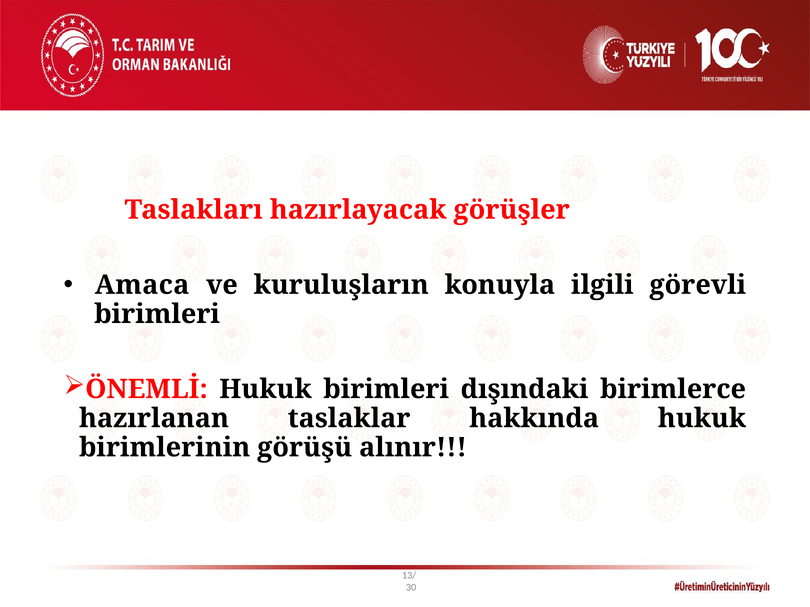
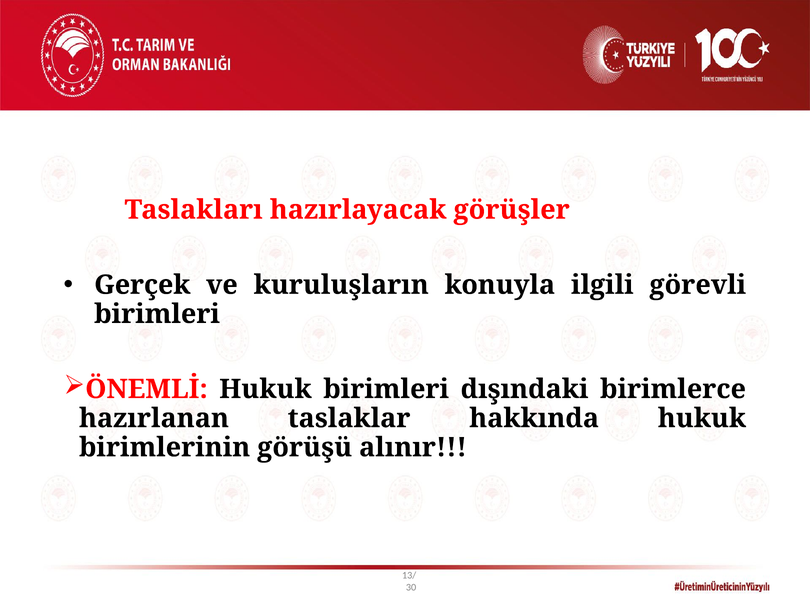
Amaca: Amaca -> Gerçek
